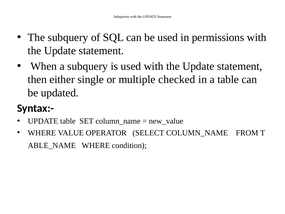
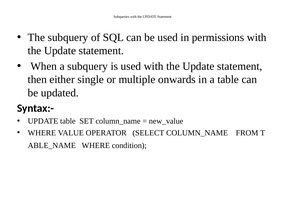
checked: checked -> onwards
